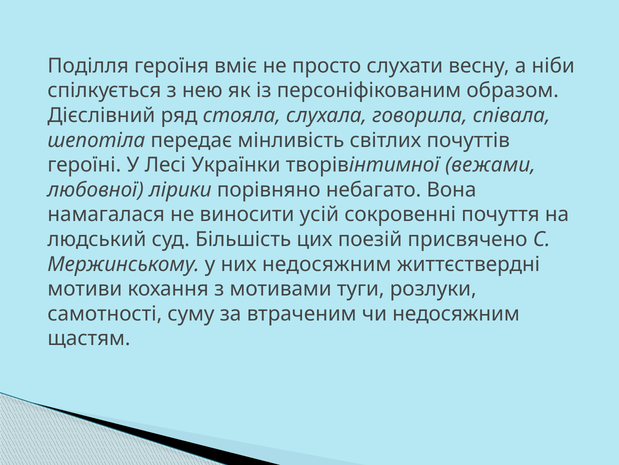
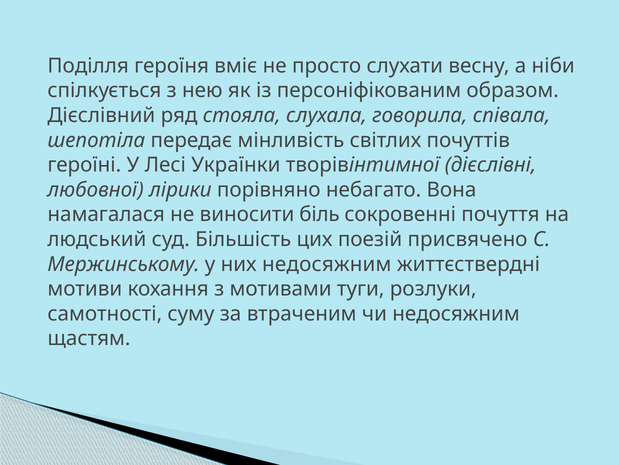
вежами: вежами -> дієслівні
усій: усій -> біль
